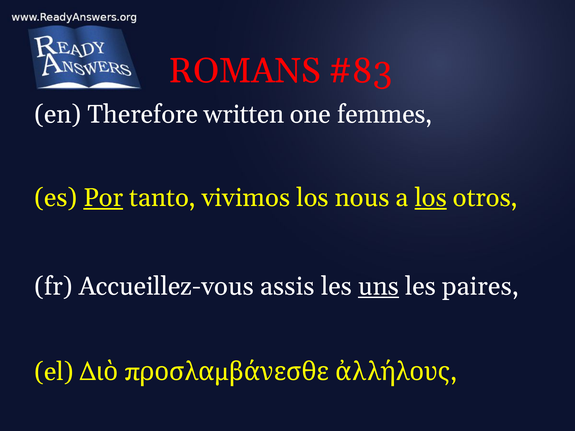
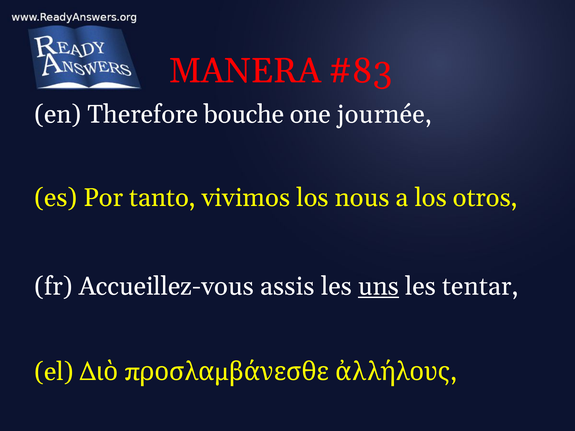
ROMANS: ROMANS -> MANERA
written: written -> bouche
femmes: femmes -> journée
Por underline: present -> none
los at (431, 198) underline: present -> none
paires: paires -> tentar
